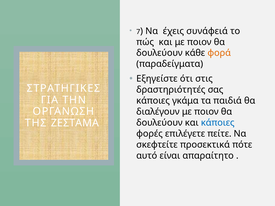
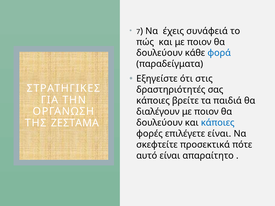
φορά colour: orange -> blue
γκάμα: γκάμα -> βρείτε
επιλέγετε πείτε: πείτε -> είναι
